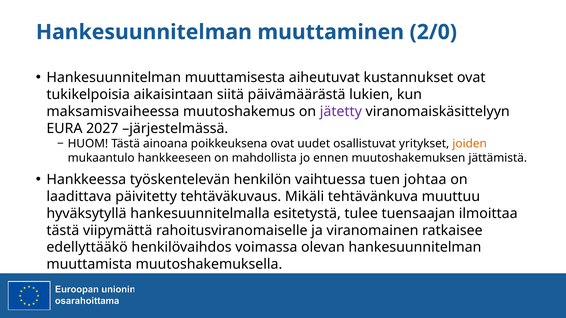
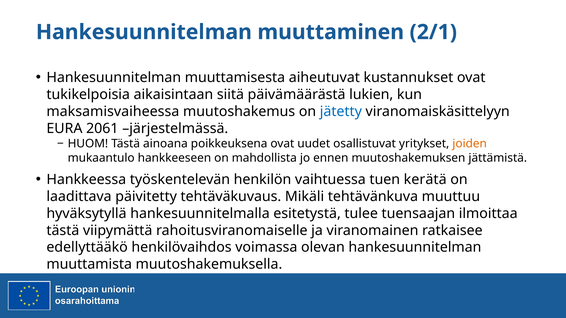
2/0: 2/0 -> 2/1
jätetty colour: purple -> blue
2027: 2027 -> 2061
johtaa: johtaa -> kerätä
